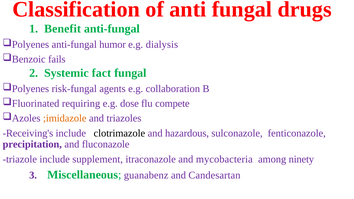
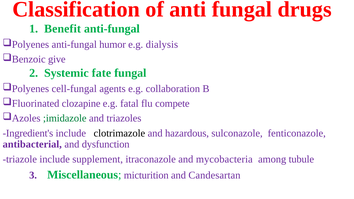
fails: fails -> give
fact: fact -> fate
risk-fungal: risk-fungal -> cell-fungal
requiring: requiring -> clozapine
dose: dose -> fatal
;imidazole colour: orange -> green
Receiving's: Receiving's -> Ingredient's
precipitation: precipitation -> antibacterial
fluconazole: fluconazole -> dysfunction
ninety: ninety -> tubule
guanabenz: guanabenz -> micturition
